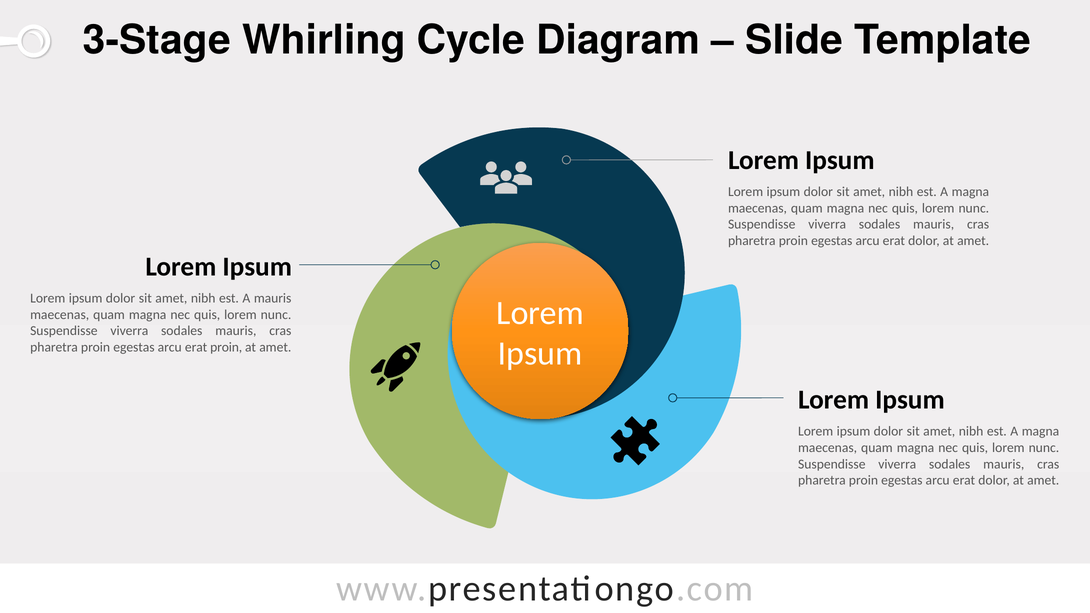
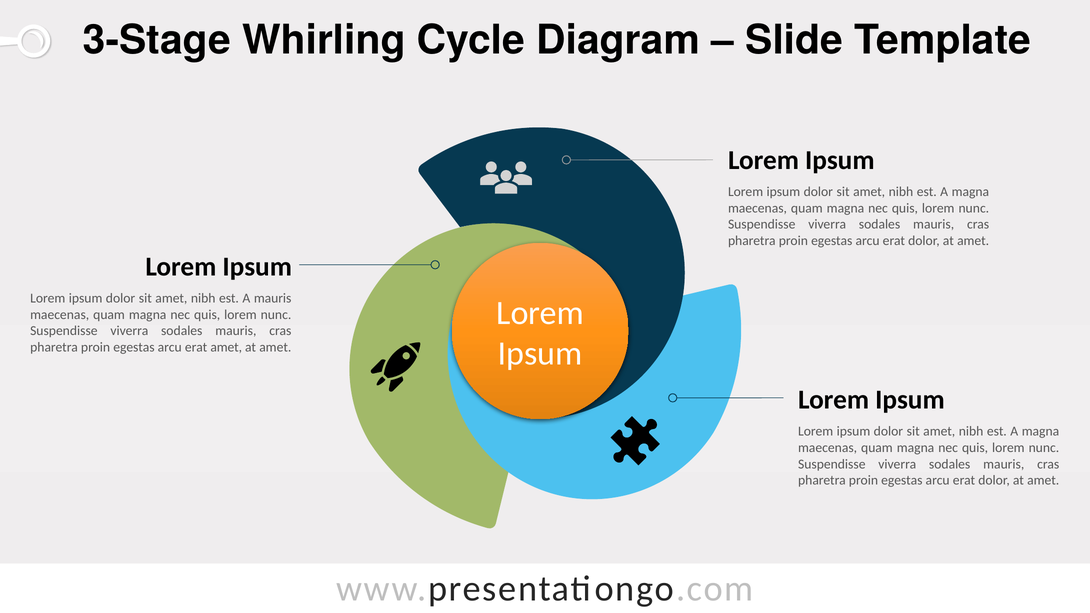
erat proin: proin -> amet
